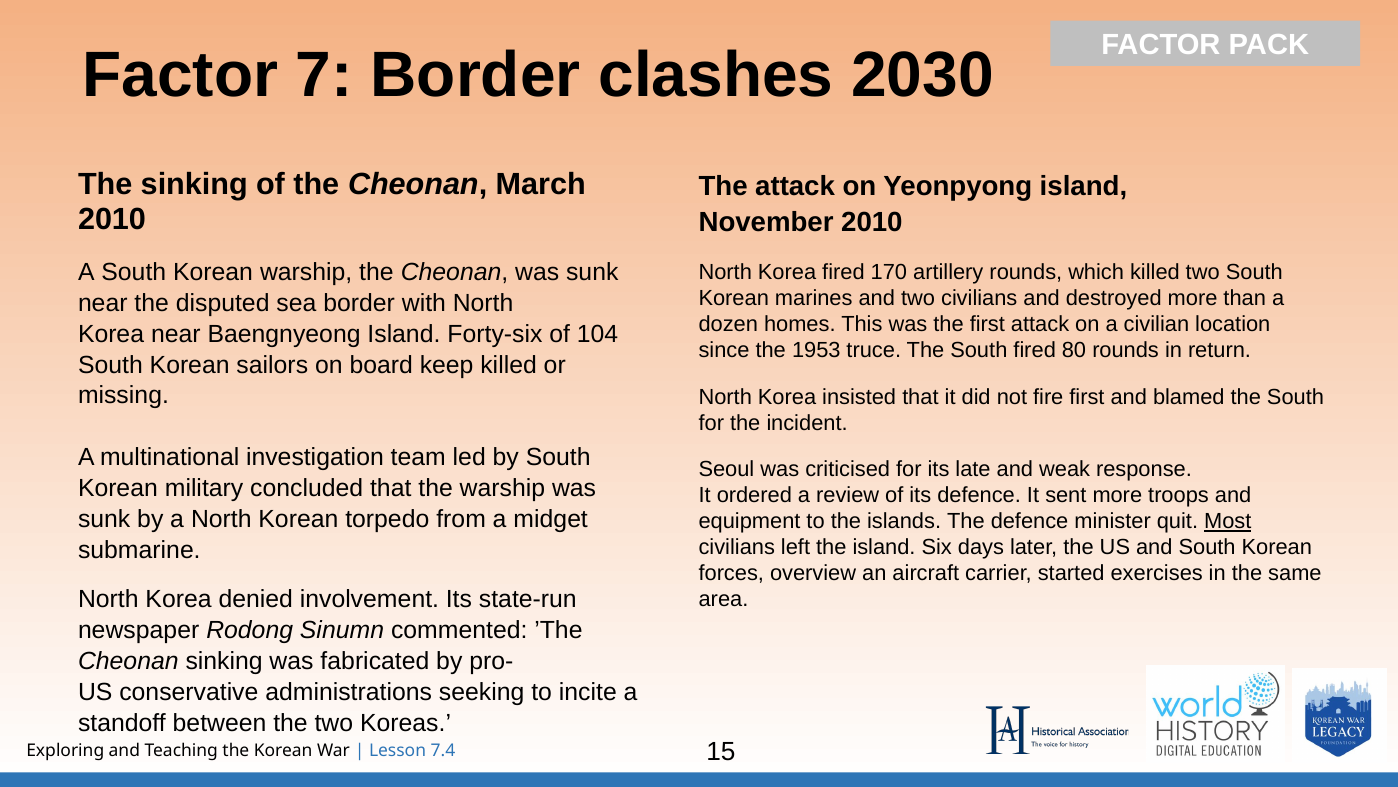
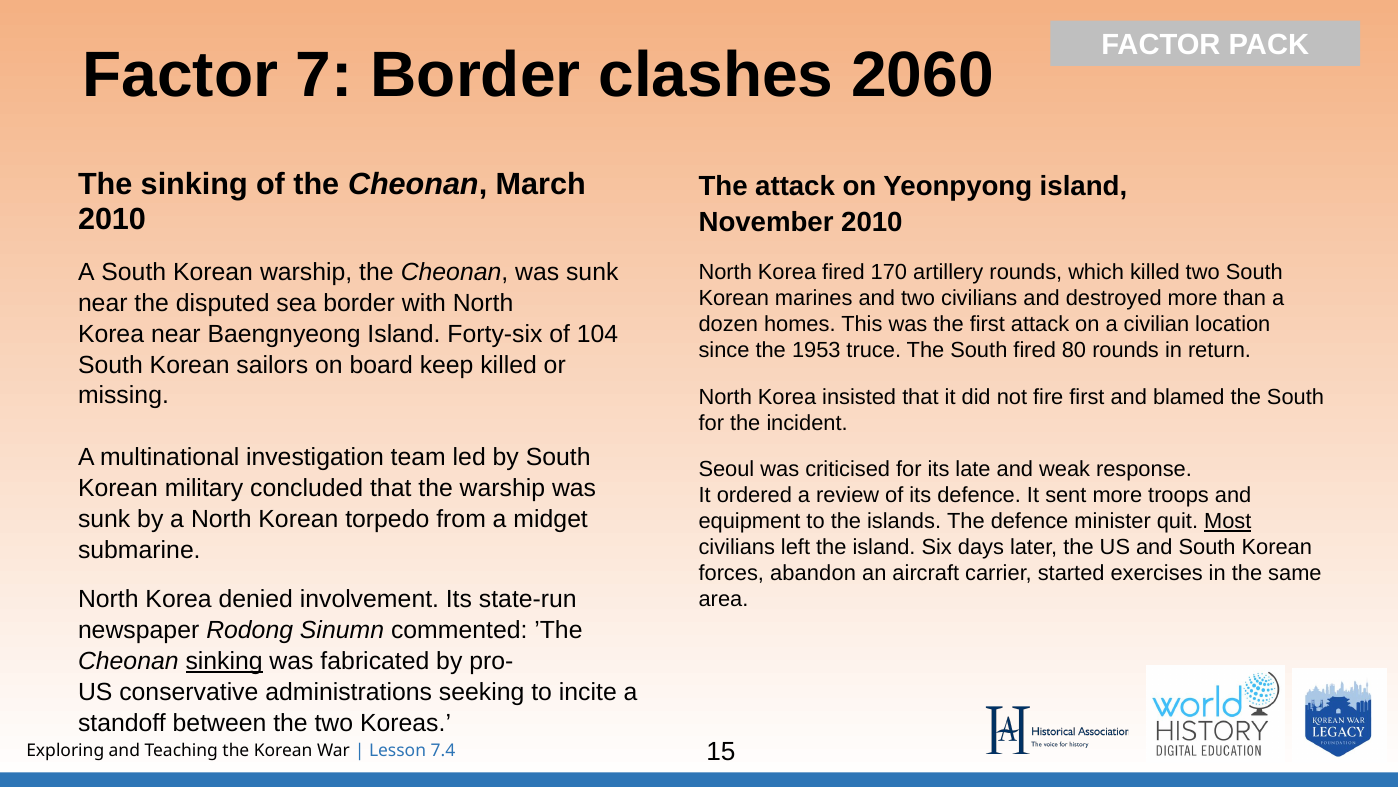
2030: 2030 -> 2060
overview: overview -> abandon
sinking at (224, 661) underline: none -> present
